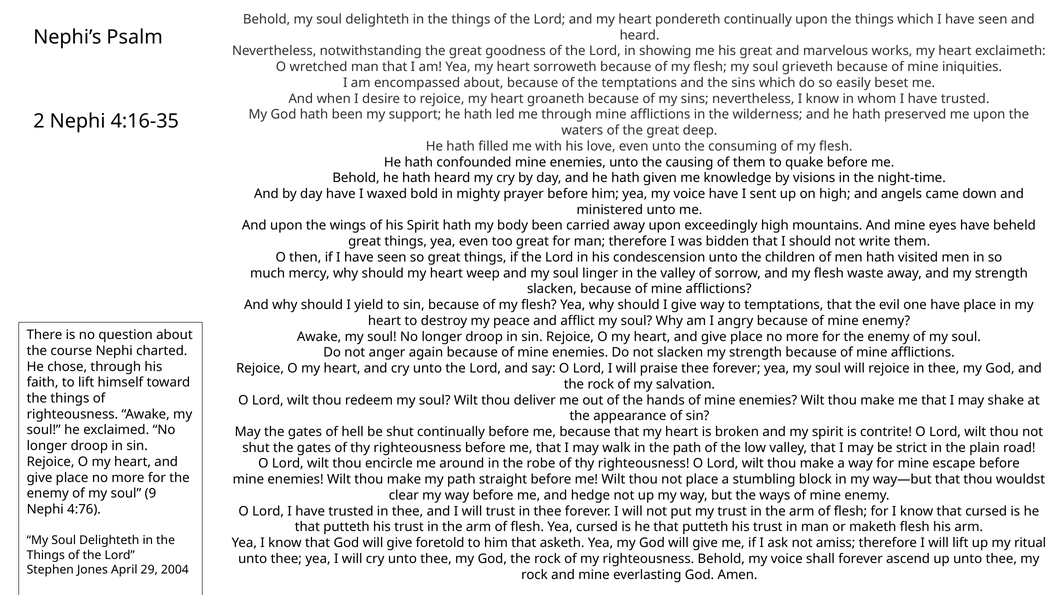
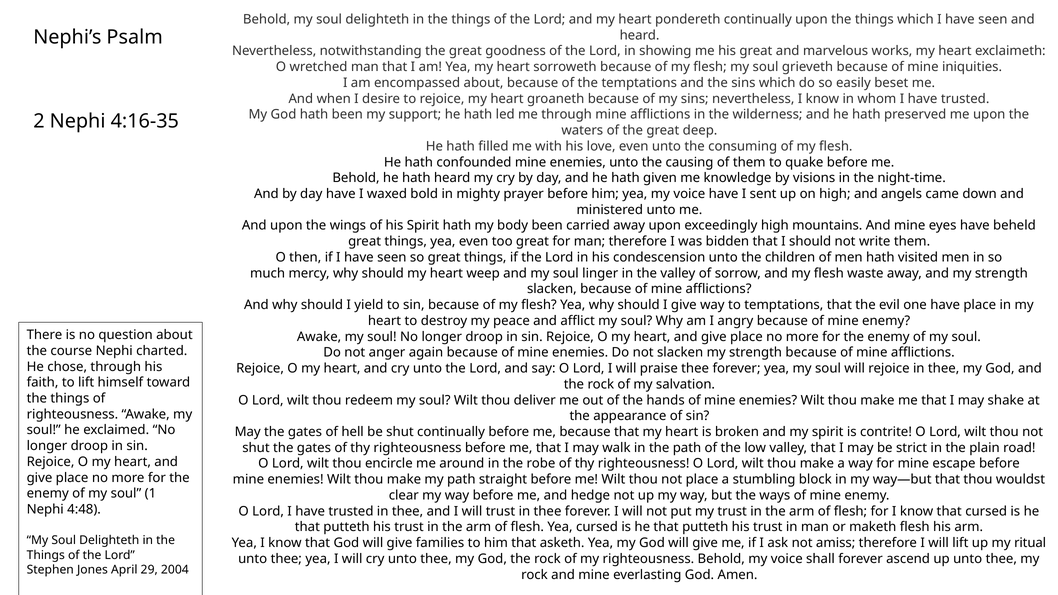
9: 9 -> 1
4:76: 4:76 -> 4:48
foretold: foretold -> families
